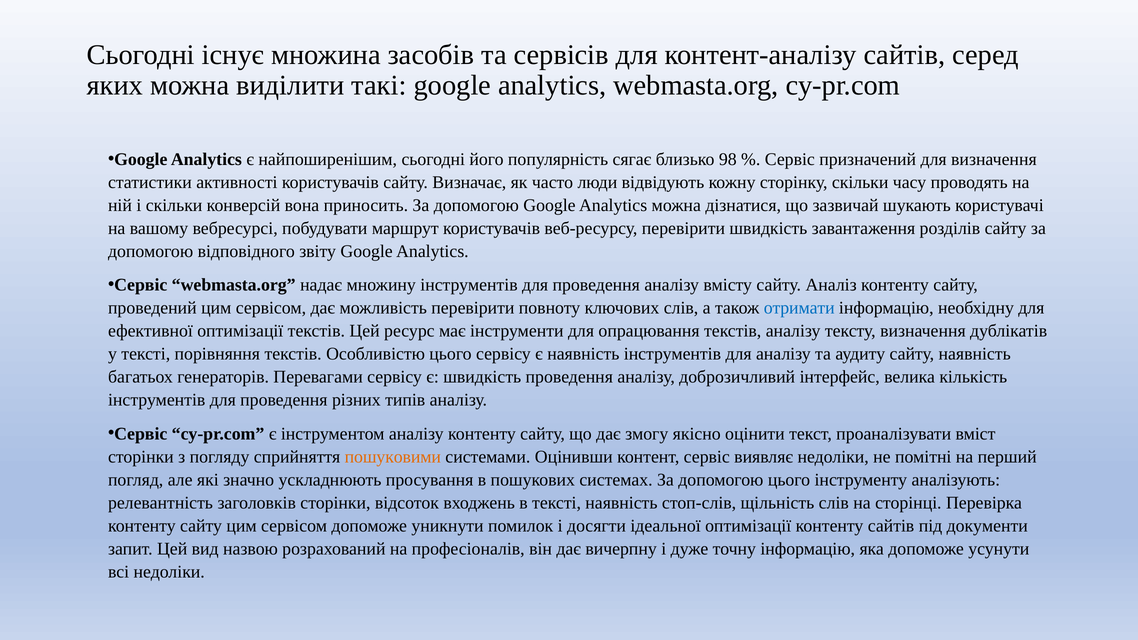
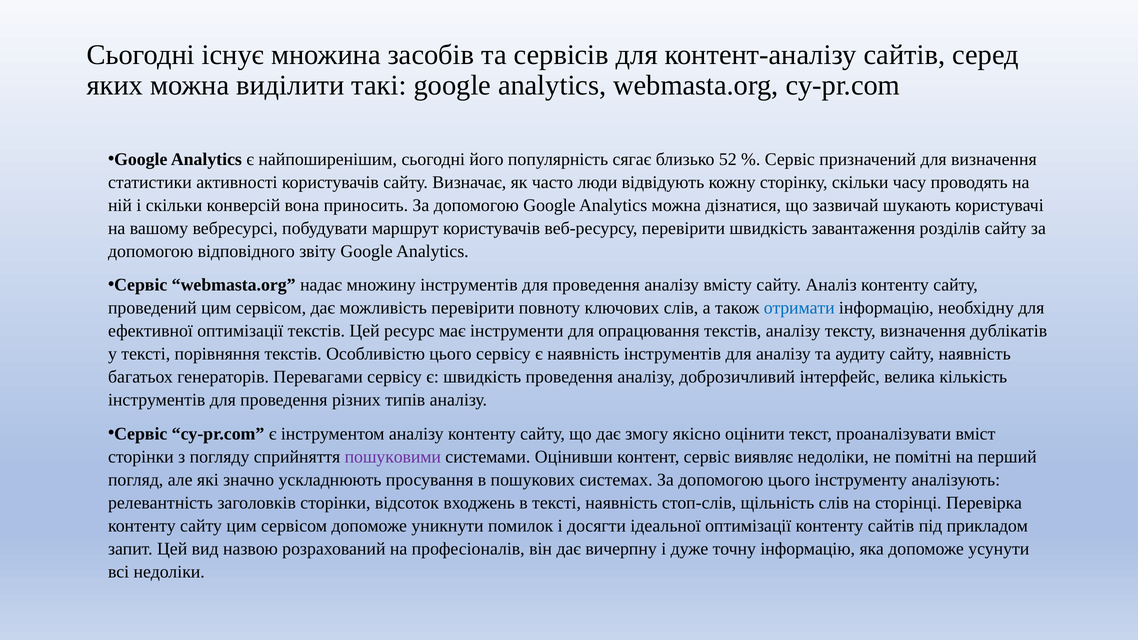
98: 98 -> 52
пошуковими colour: orange -> purple
документи: документи -> прикладом
